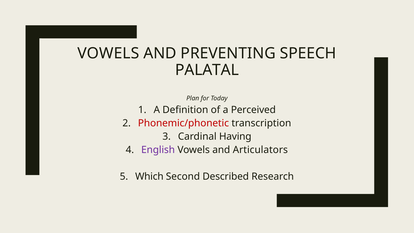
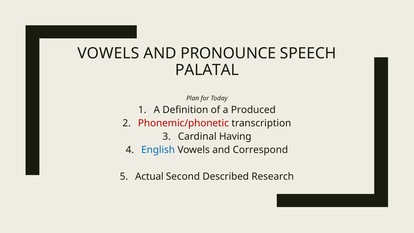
PREVENTING: PREVENTING -> PRONOUNCE
Perceived: Perceived -> Produced
English colour: purple -> blue
Articulators: Articulators -> Correspond
Which: Which -> Actual
